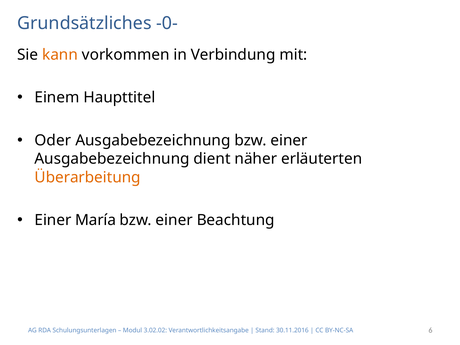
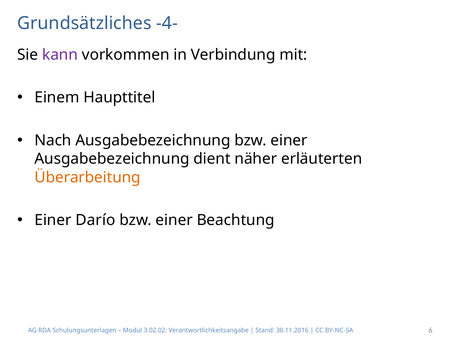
-0-: -0- -> -4-
kann colour: orange -> purple
Oder: Oder -> Nach
María: María -> Darío
